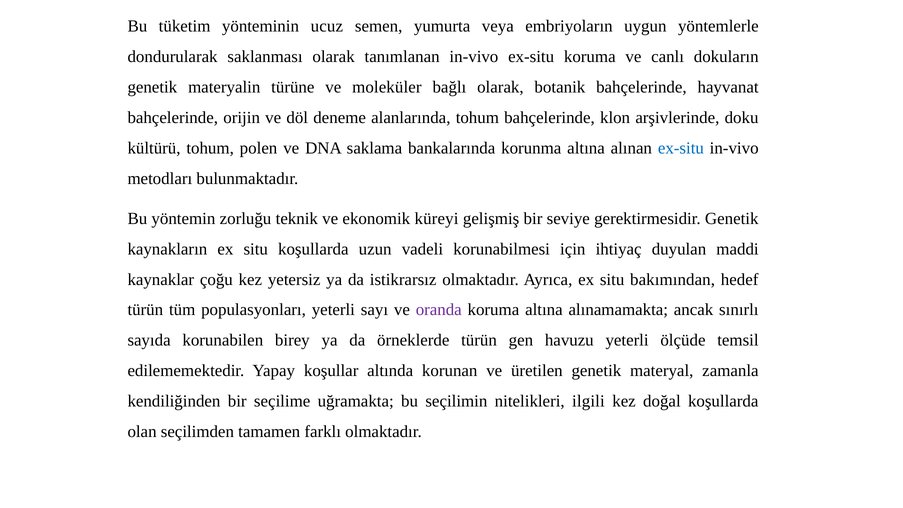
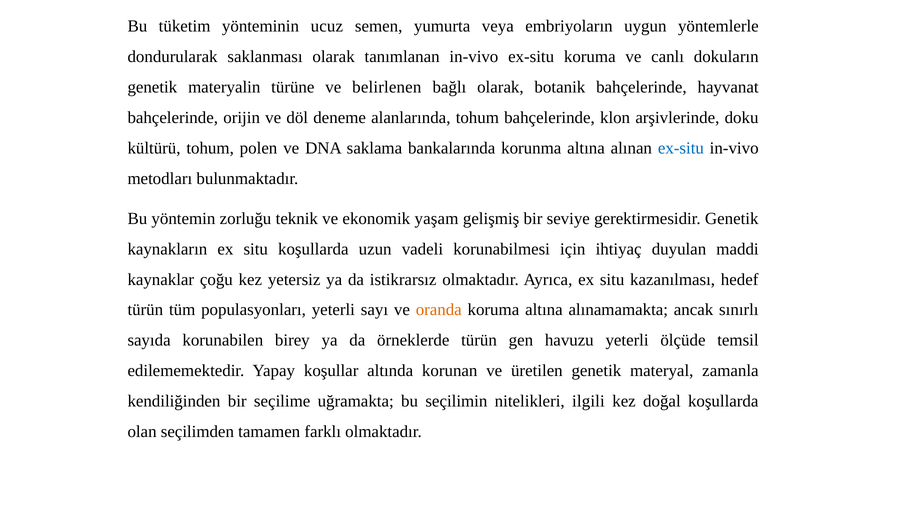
moleküler: moleküler -> belirlenen
küreyi: küreyi -> yaşam
bakımından: bakımından -> kazanılması
oranda colour: purple -> orange
